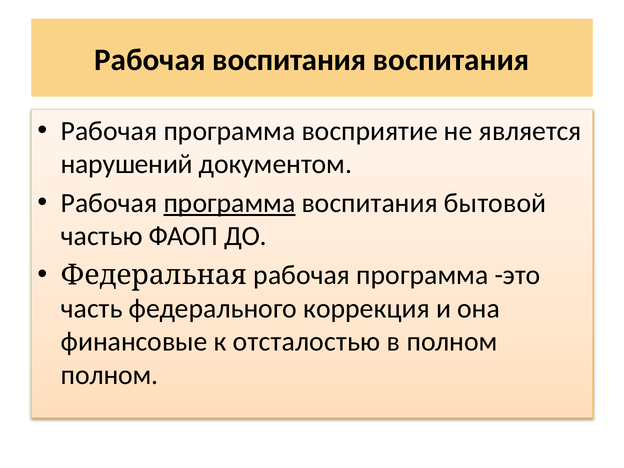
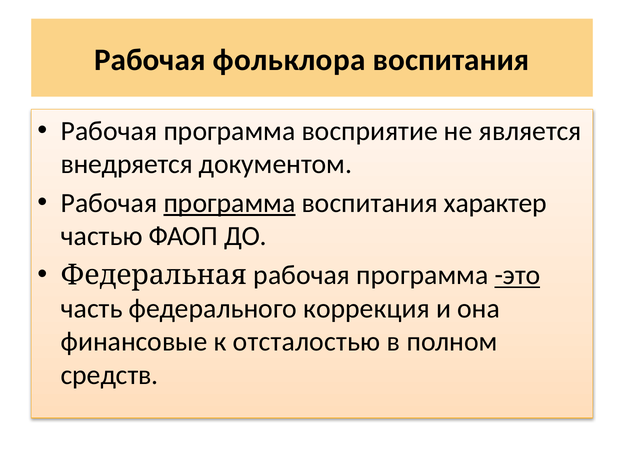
Рабочая воспитания: воспитания -> фольклора
нарушений: нарушений -> внедряется
бытовой: бытовой -> характер
это underline: none -> present
полном at (110, 375): полном -> средств
